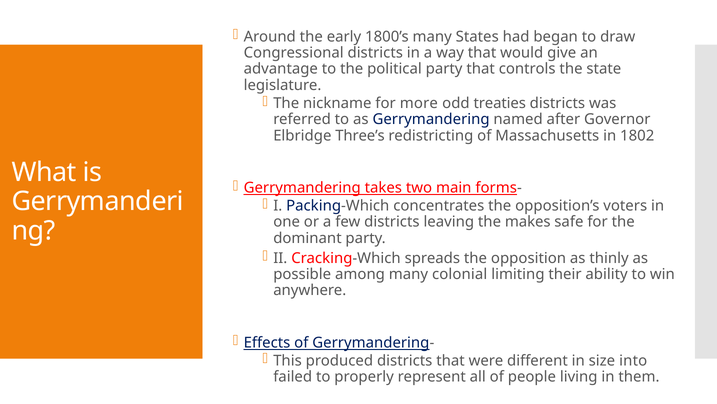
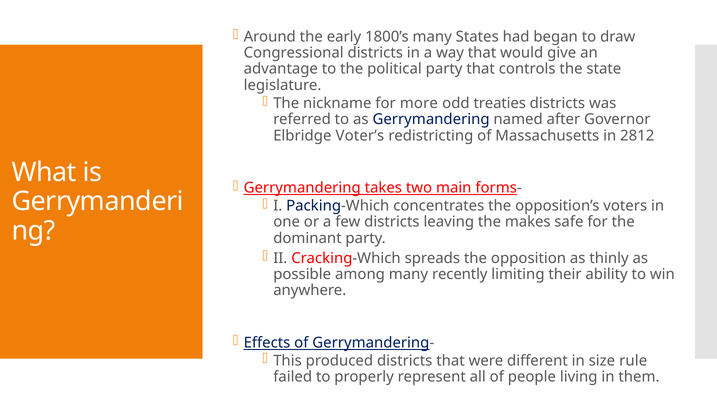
Three’s: Three’s -> Voter’s
1802: 1802 -> 2812
colonial: colonial -> recently
into: into -> rule
